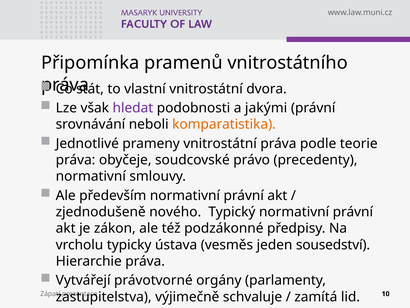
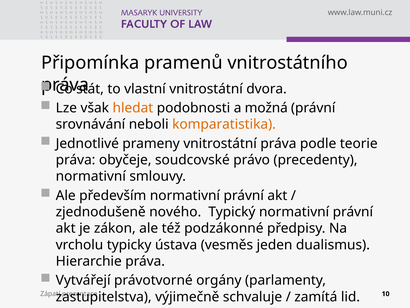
hledat colour: purple -> orange
jakými: jakými -> možná
sousedství: sousedství -> dualismus
